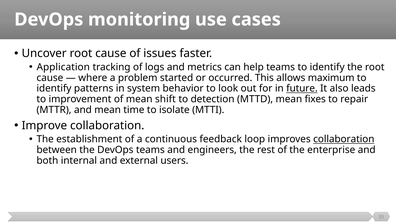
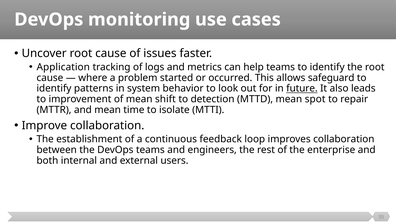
maximum: maximum -> safeguard
fixes: fixes -> spot
collaboration at (344, 139) underline: present -> none
